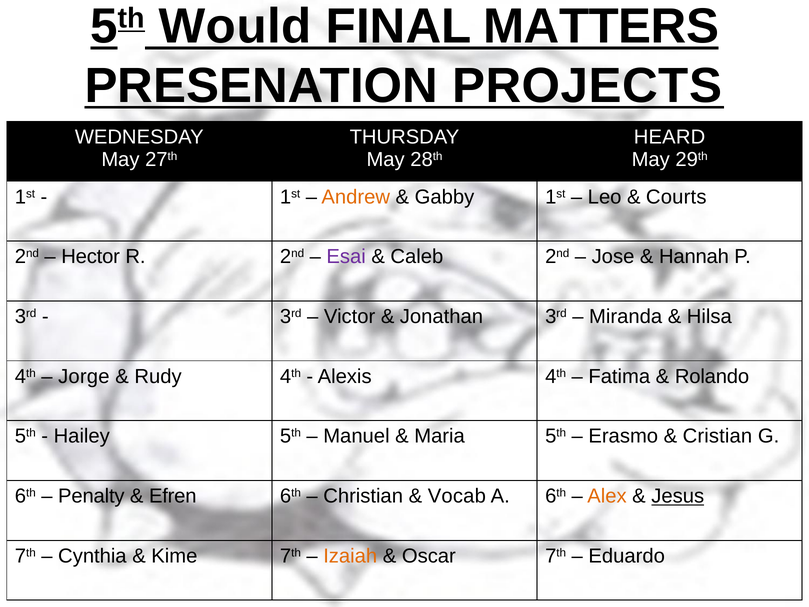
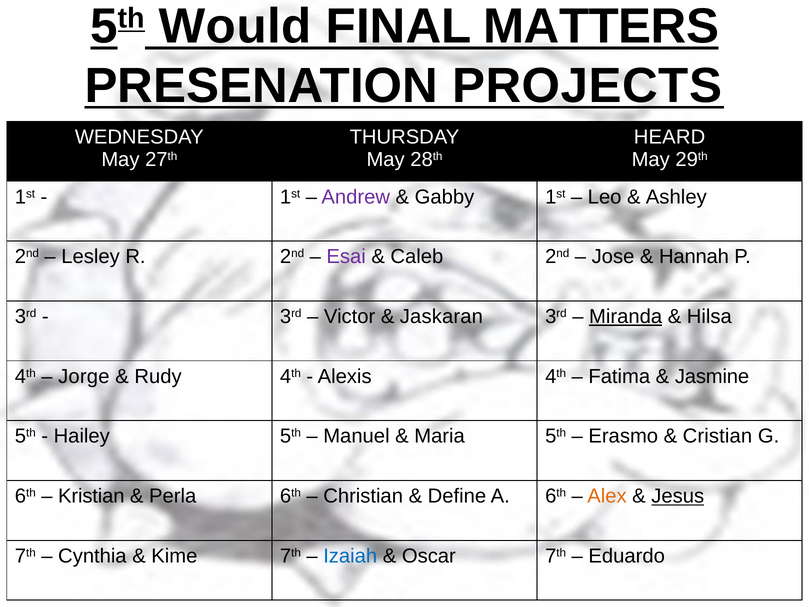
Andrew colour: orange -> purple
Courts: Courts -> Ashley
Hector: Hector -> Lesley
Jonathan: Jonathan -> Jaskaran
Miranda underline: none -> present
Rolando: Rolando -> Jasmine
Penalty: Penalty -> Kristian
Efren: Efren -> Perla
Vocab: Vocab -> Define
Izaiah colour: orange -> blue
